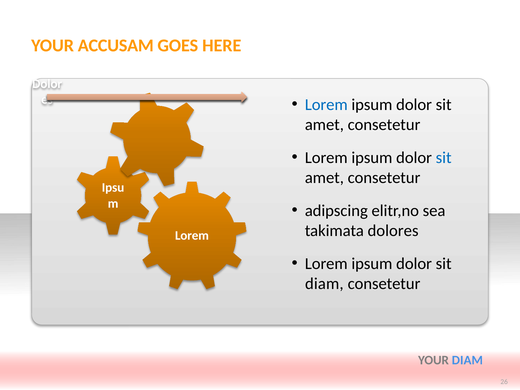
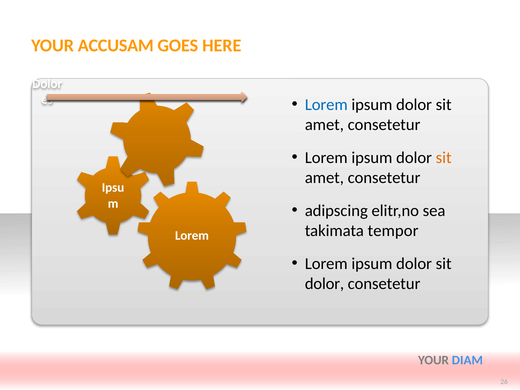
sit at (444, 158) colour: blue -> orange
dolores: dolores -> tempor
diam at (324, 284): diam -> dolor
